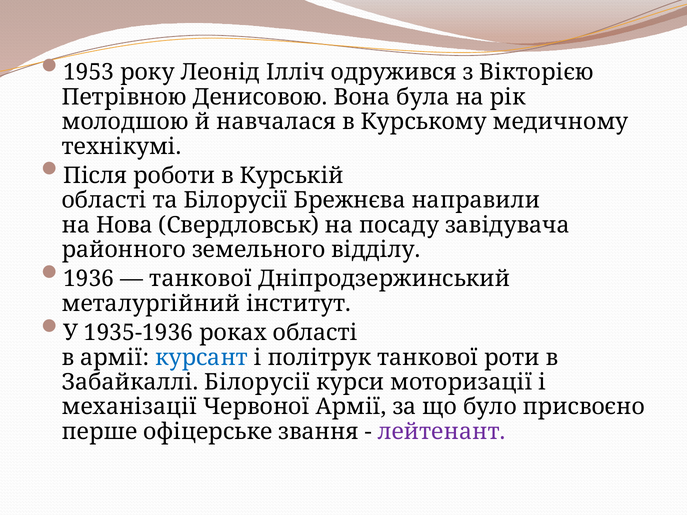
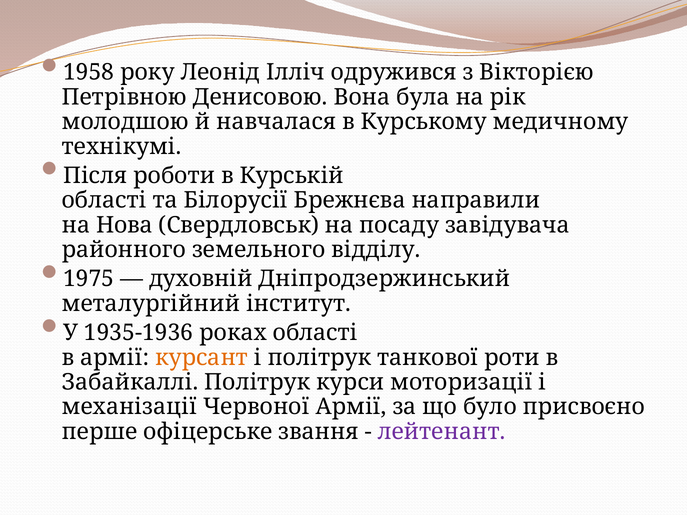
1953: 1953 -> 1958
1936: 1936 -> 1975
танкової at (201, 279): танкової -> духовній
курсант colour: blue -> orange
Забайкаллі Білорусії: Білорусії -> Політрук
